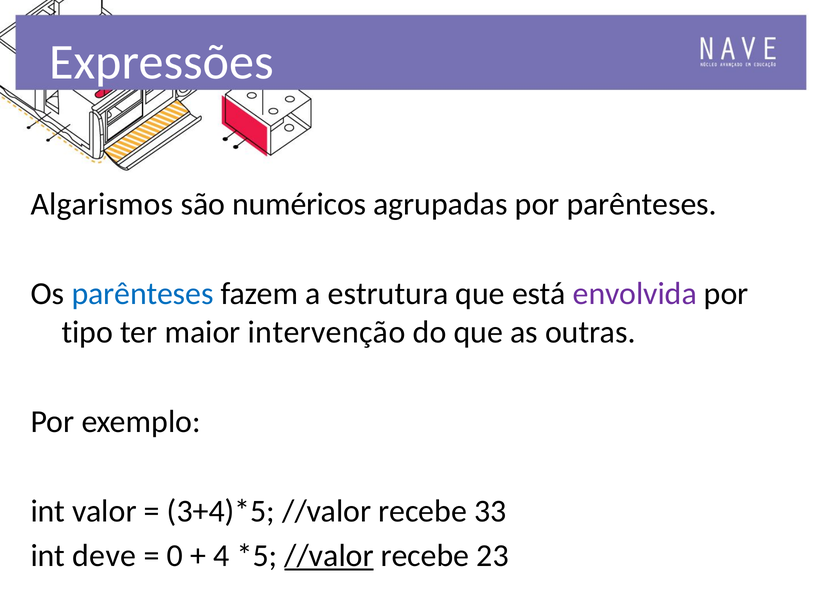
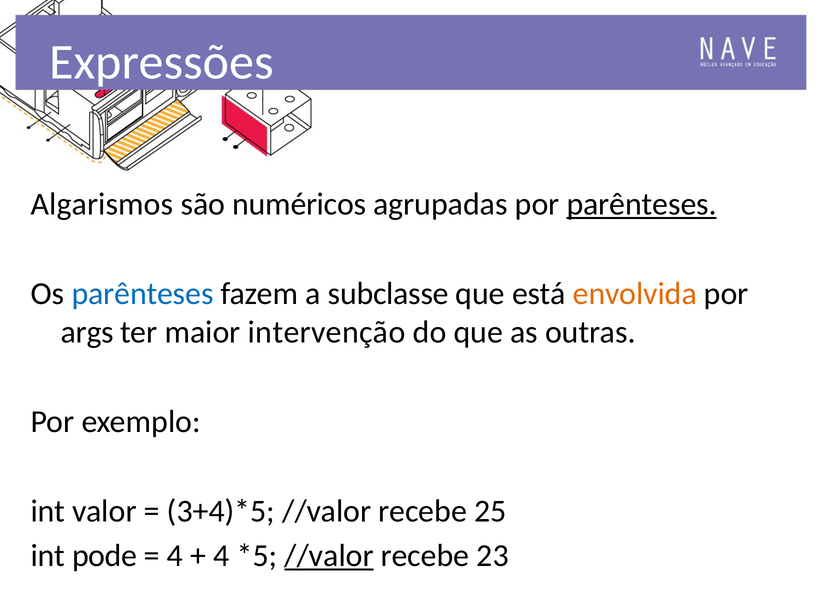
parênteses at (642, 204) underline: none -> present
estrutura: estrutura -> subclasse
envolvida colour: purple -> orange
tipo: tipo -> args
33: 33 -> 25
deve: deve -> pode
0 at (175, 556): 0 -> 4
